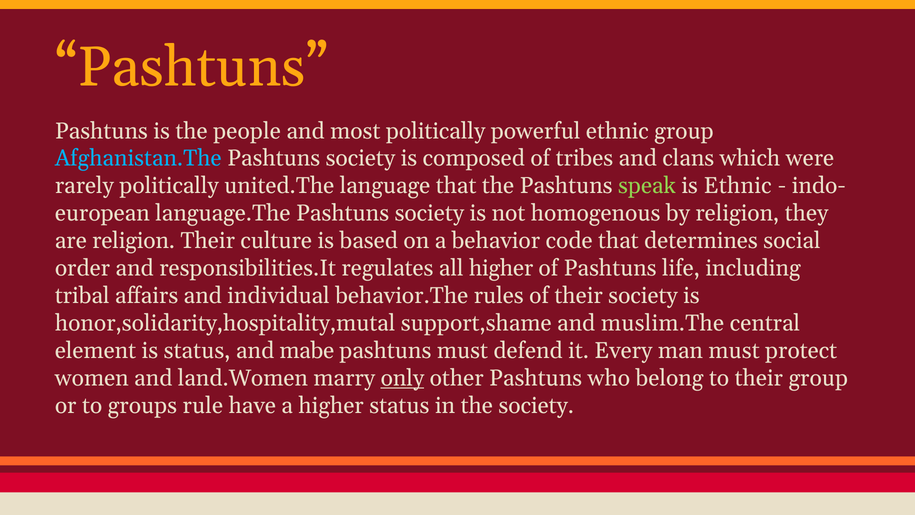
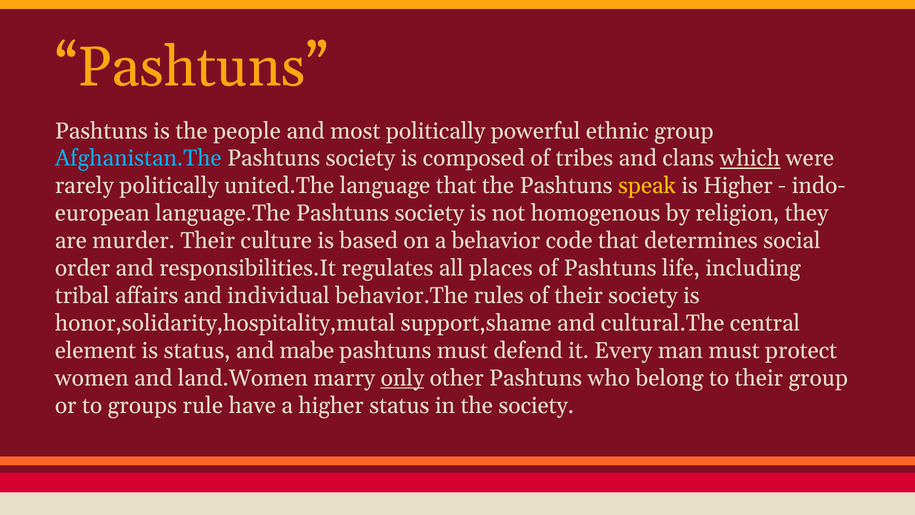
which underline: none -> present
speak colour: light green -> yellow
is Ethnic: Ethnic -> Higher
are religion: religion -> murder
all higher: higher -> places
muslim.The: muslim.The -> cultural.The
